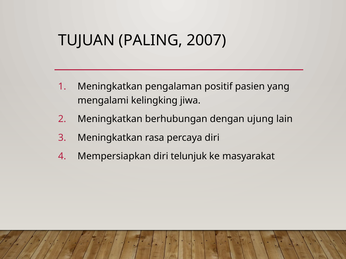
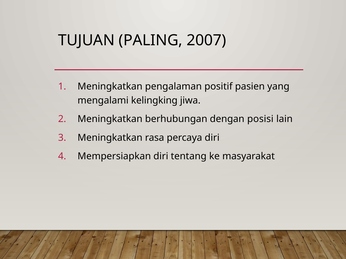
ujung: ujung -> posisi
telunjuk: telunjuk -> tentang
